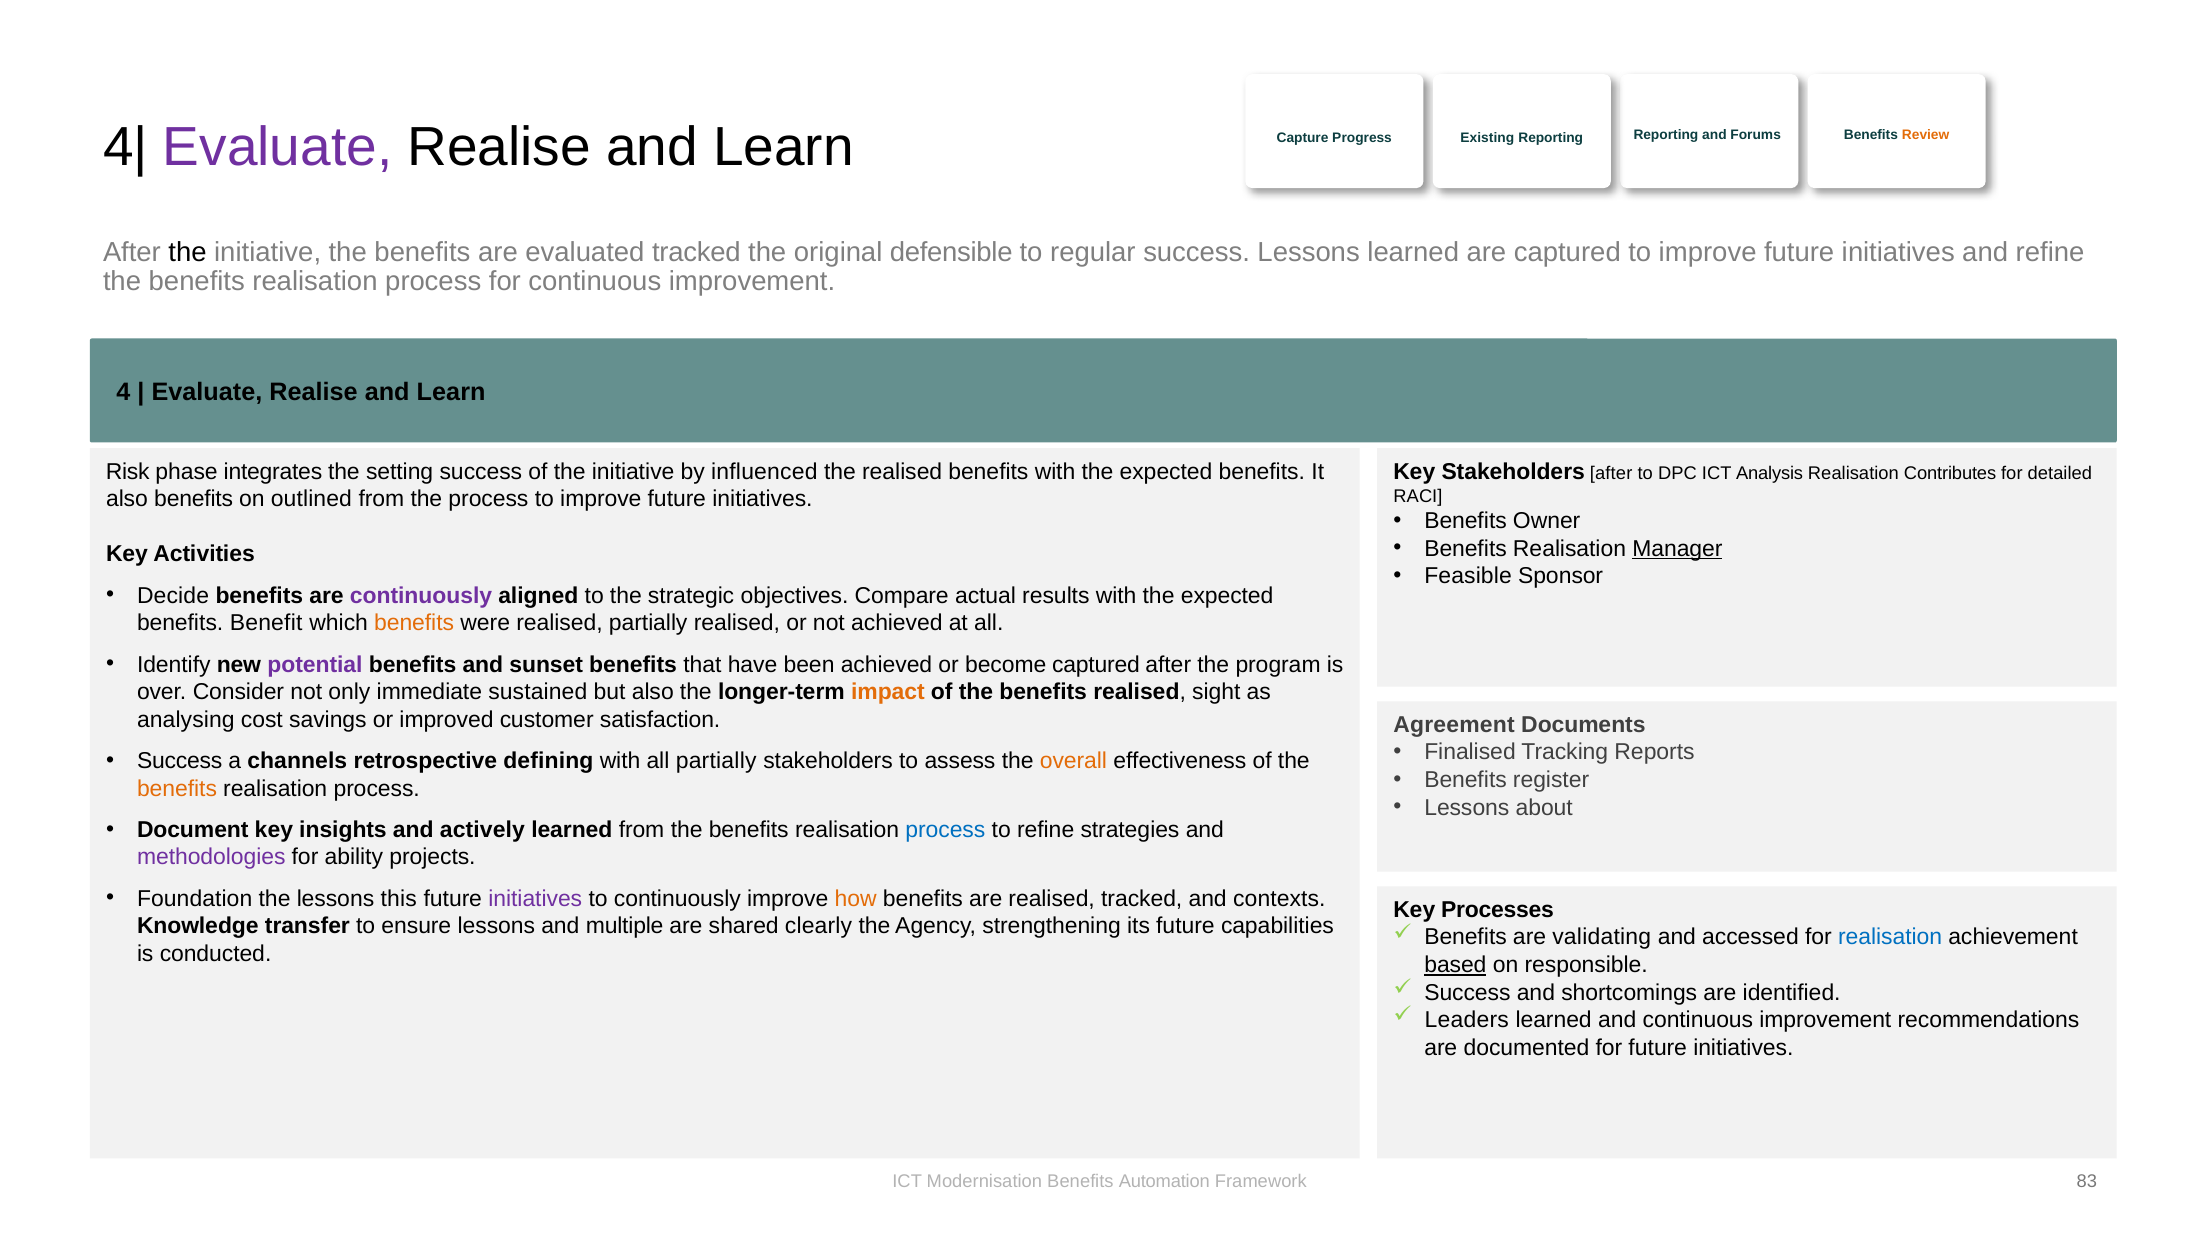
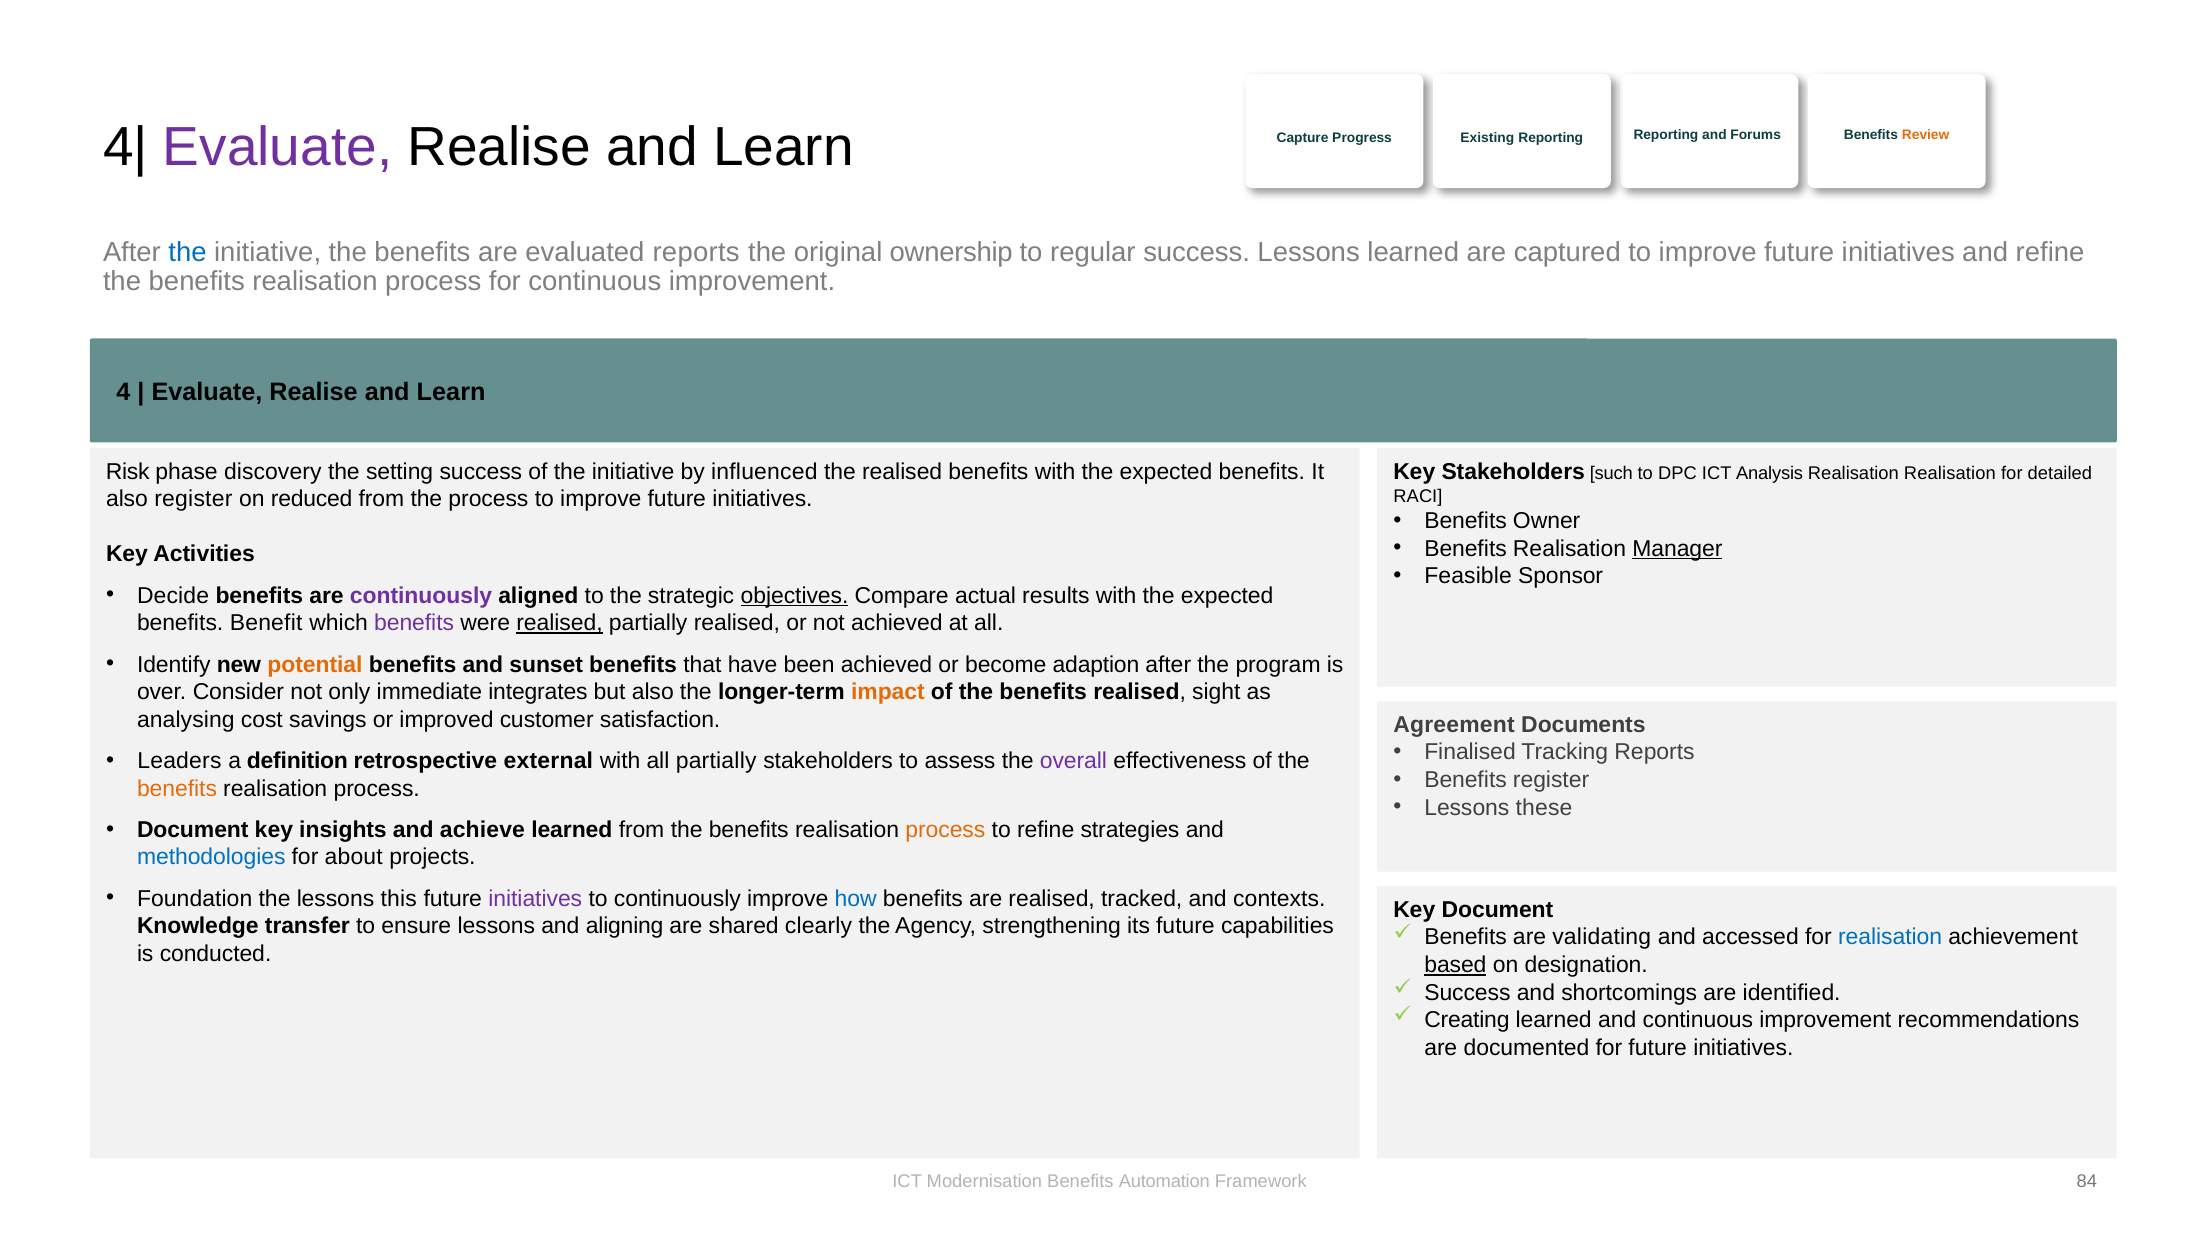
the at (187, 252) colour: black -> blue
evaluated tracked: tracked -> reports
defensible: defensible -> ownership
integrates: integrates -> discovery
Stakeholders after: after -> such
Realisation Contributes: Contributes -> Realisation
also benefits: benefits -> register
outlined: outlined -> reduced
objectives underline: none -> present
benefits at (414, 623) colour: orange -> purple
realised at (559, 623) underline: none -> present
potential colour: purple -> orange
become captured: captured -> adaption
sustained: sustained -> integrates
Success at (180, 761): Success -> Leaders
channels: channels -> definition
defining: defining -> external
overall colour: orange -> purple
about: about -> these
actively: actively -> achieve
process at (945, 829) colour: blue -> orange
methodologies colour: purple -> blue
ability: ability -> about
how colour: orange -> blue
Key Processes: Processes -> Document
multiple: multiple -> aligning
responsible: responsible -> designation
Leaders: Leaders -> Creating
83: 83 -> 84
